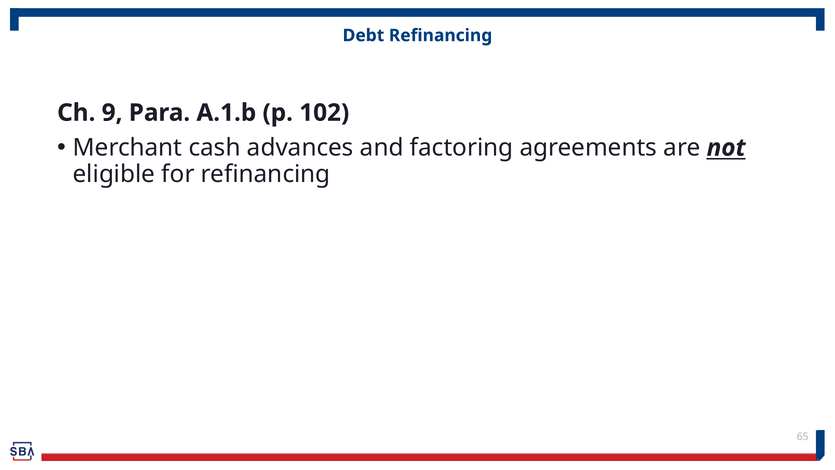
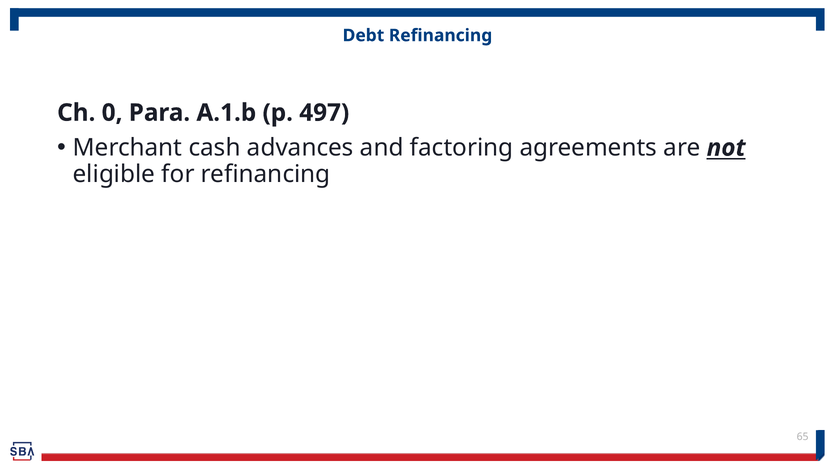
9: 9 -> 0
102: 102 -> 497
